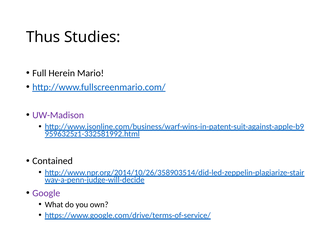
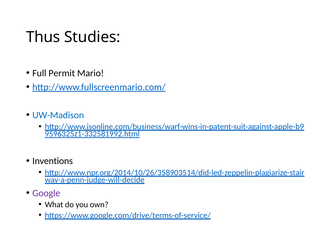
Herein: Herein -> Permit
UW-Madison colour: purple -> blue
Contained: Contained -> Inventions
